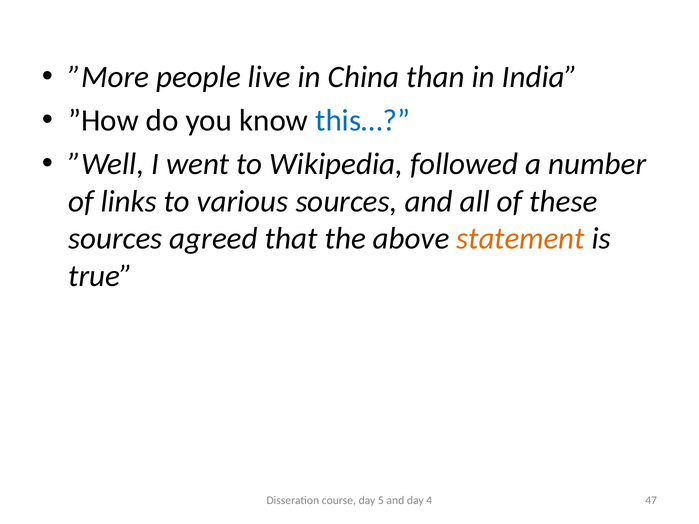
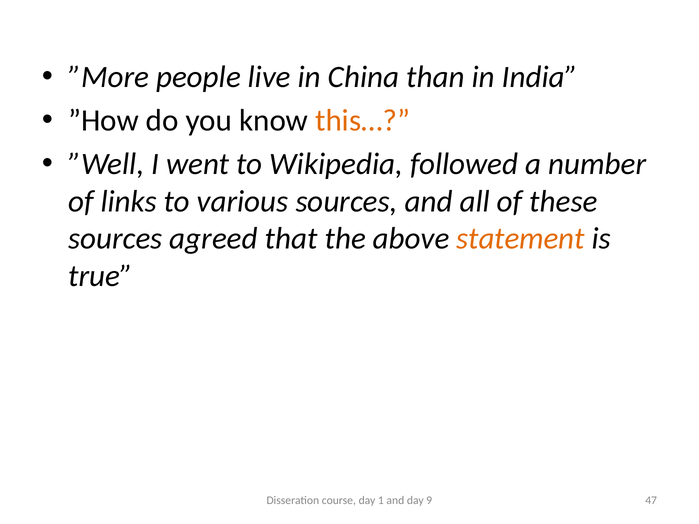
this… colour: blue -> orange
5: 5 -> 1
4: 4 -> 9
